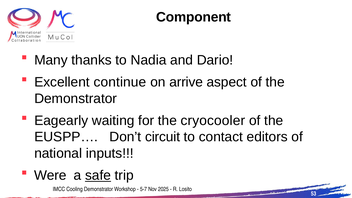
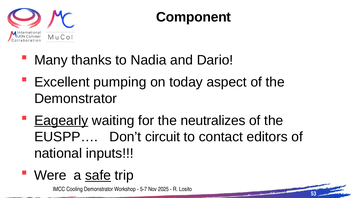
continue: continue -> pumping
arrive: arrive -> today
Eagearly underline: none -> present
cryocooler: cryocooler -> neutralizes
